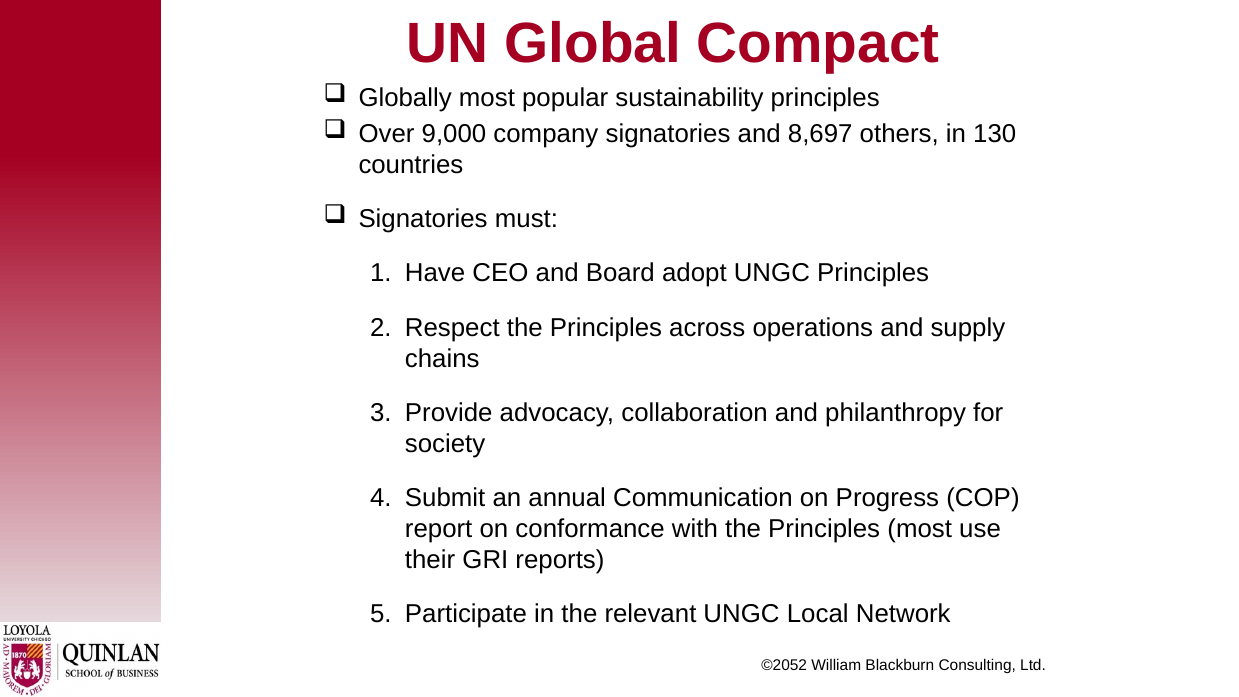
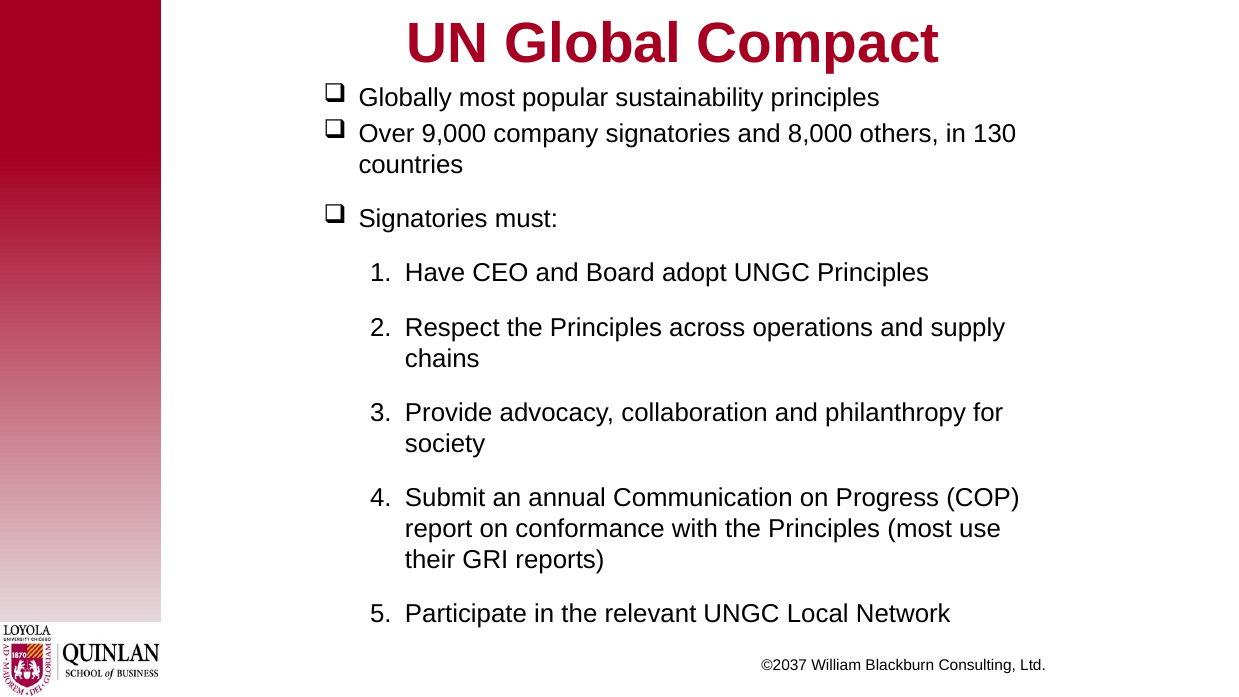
8,697: 8,697 -> 8,000
©2052: ©2052 -> ©2037
